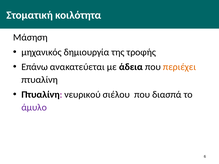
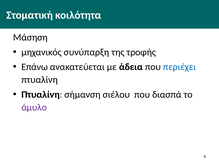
δημιουργία: δημιουργία -> συνύπαρξη
περιέχει colour: orange -> blue
νευρικού: νευρικού -> σήμανση
